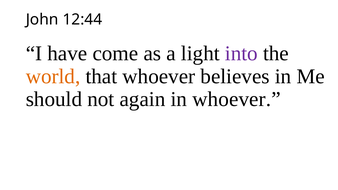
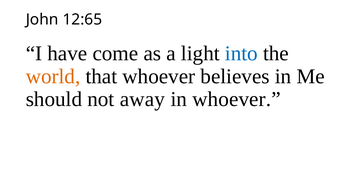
12:44: 12:44 -> 12:65
into colour: purple -> blue
again: again -> away
